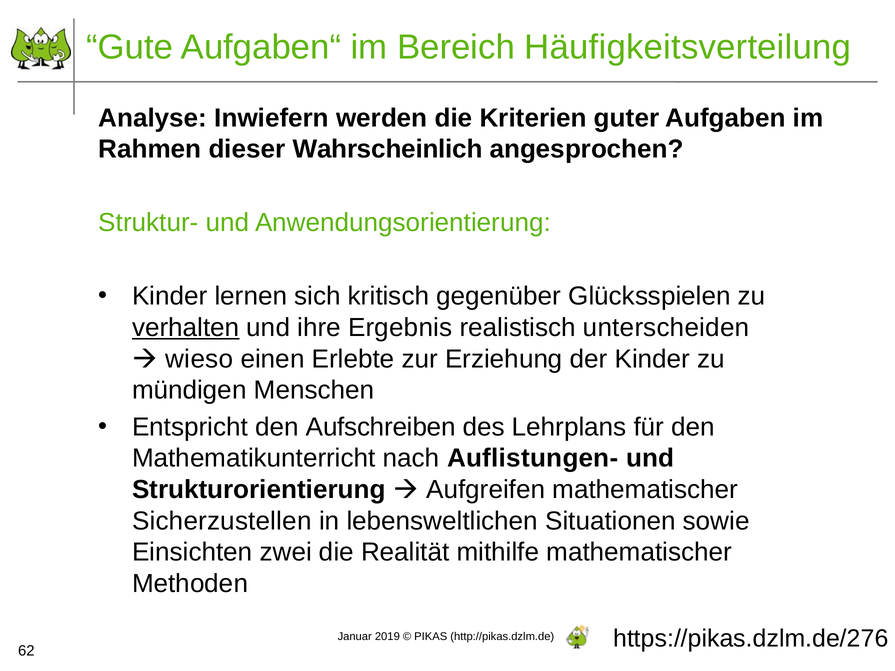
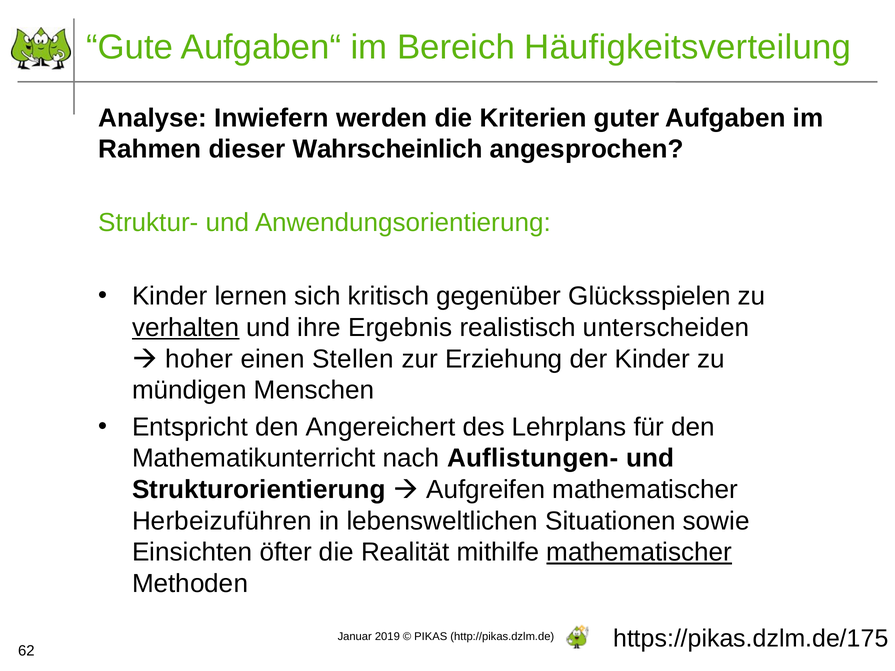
wieso: wieso -> hoher
Erlebte: Erlebte -> Stellen
Aufschreiben: Aufschreiben -> Angereichert
Sicherzustellen: Sicherzustellen -> Herbeizuführen
zwei: zwei -> öfter
mathematischer at (639, 552) underline: none -> present
https://pikas.dzlm.de/276: https://pikas.dzlm.de/276 -> https://pikas.dzlm.de/175
